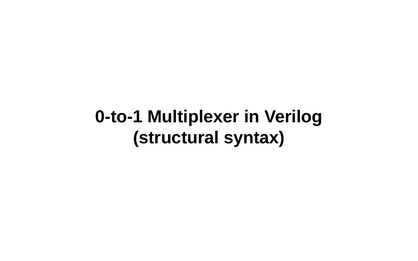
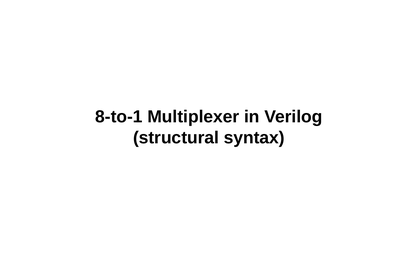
0-to-1: 0-to-1 -> 8-to-1
